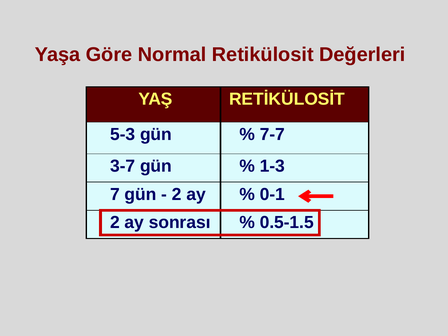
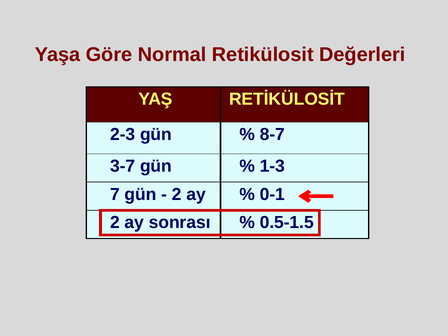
5-3: 5-3 -> 2-3
7-7: 7-7 -> 8-7
